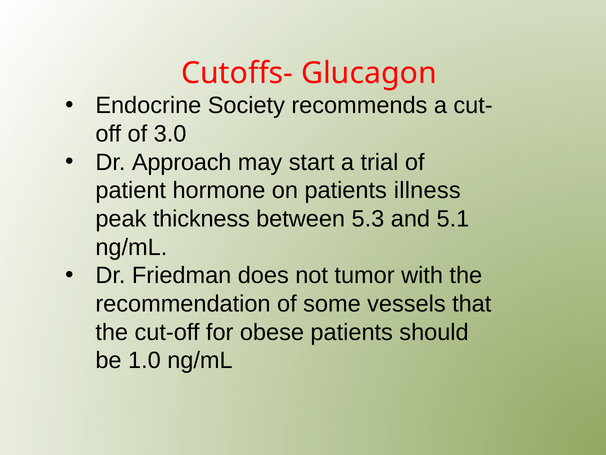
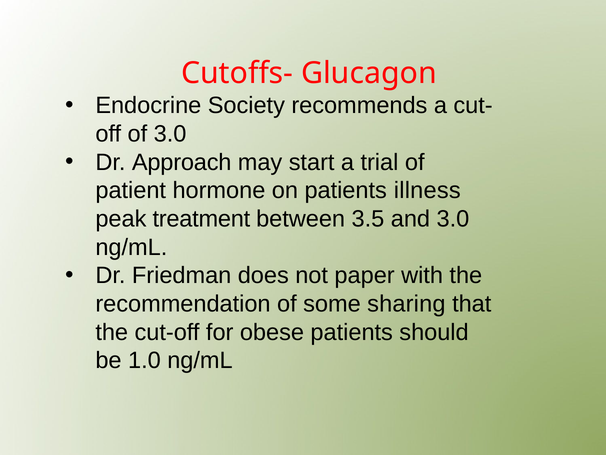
thickness: thickness -> treatment
5.3: 5.3 -> 3.5
and 5.1: 5.1 -> 3.0
tumor: tumor -> paper
vessels: vessels -> sharing
